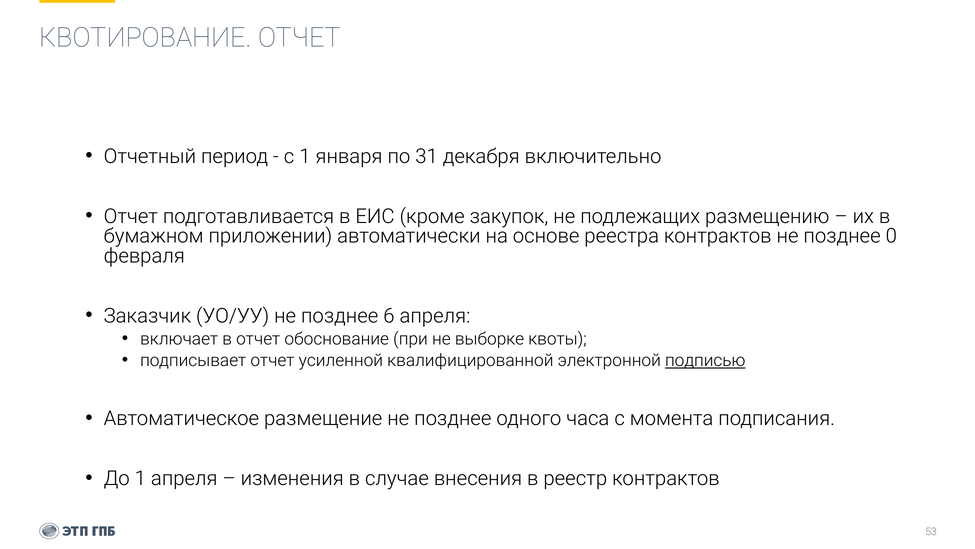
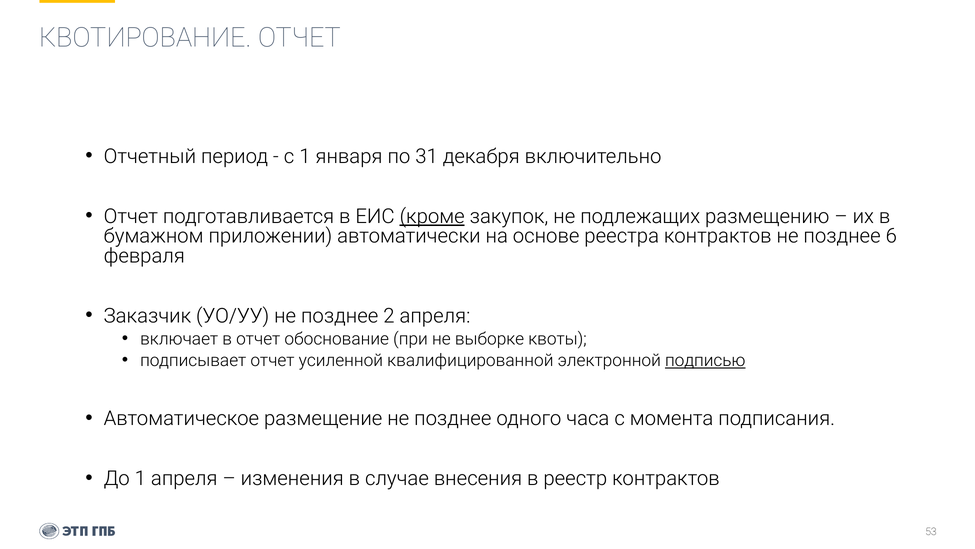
кроме underline: none -> present
0: 0 -> 6
6: 6 -> 2
